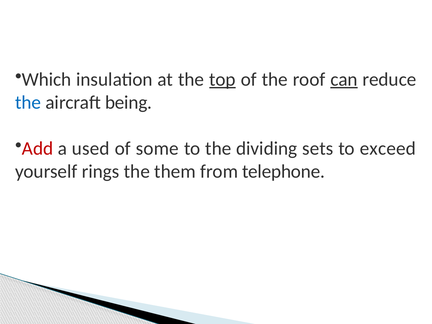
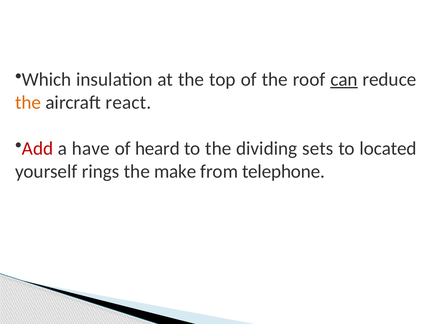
top underline: present -> none
the at (28, 102) colour: blue -> orange
being: being -> react
used: used -> have
some: some -> heard
exceed: exceed -> located
them: them -> make
